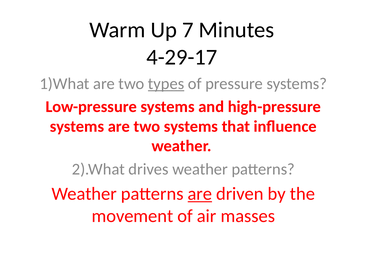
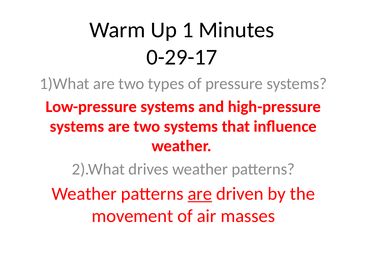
7: 7 -> 1
4-29-17: 4-29-17 -> 0-29-17
types underline: present -> none
